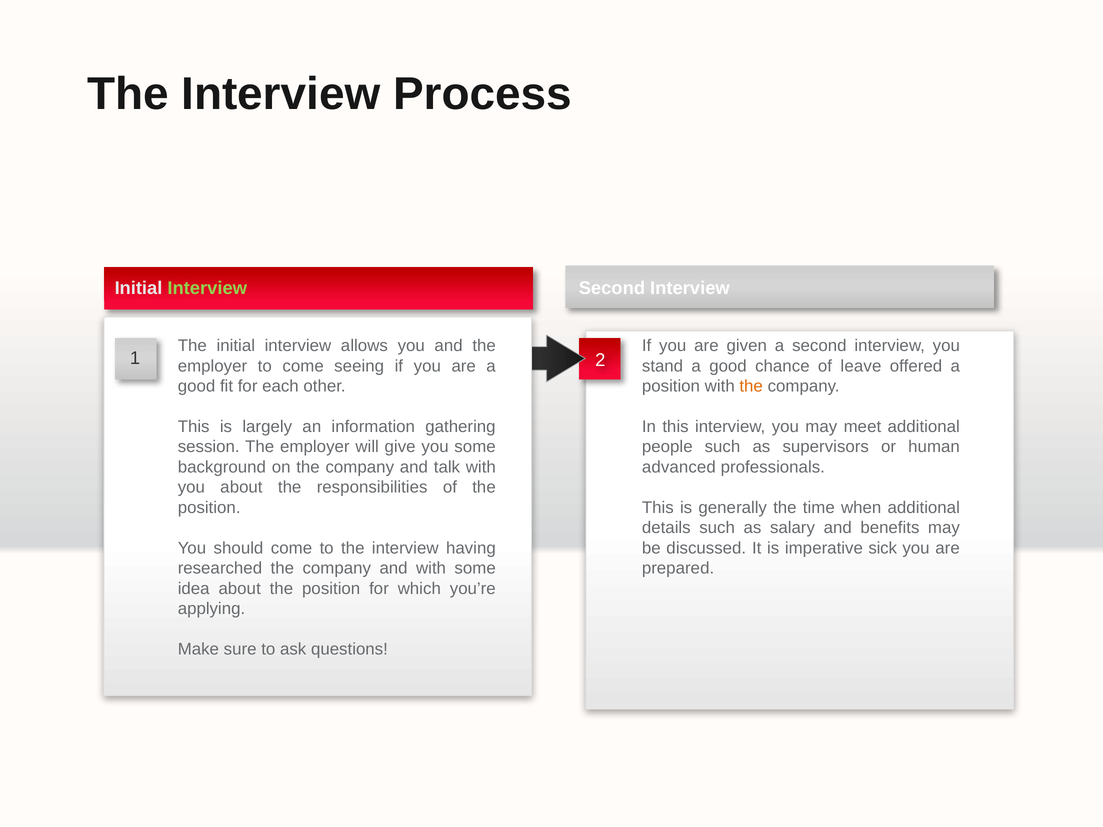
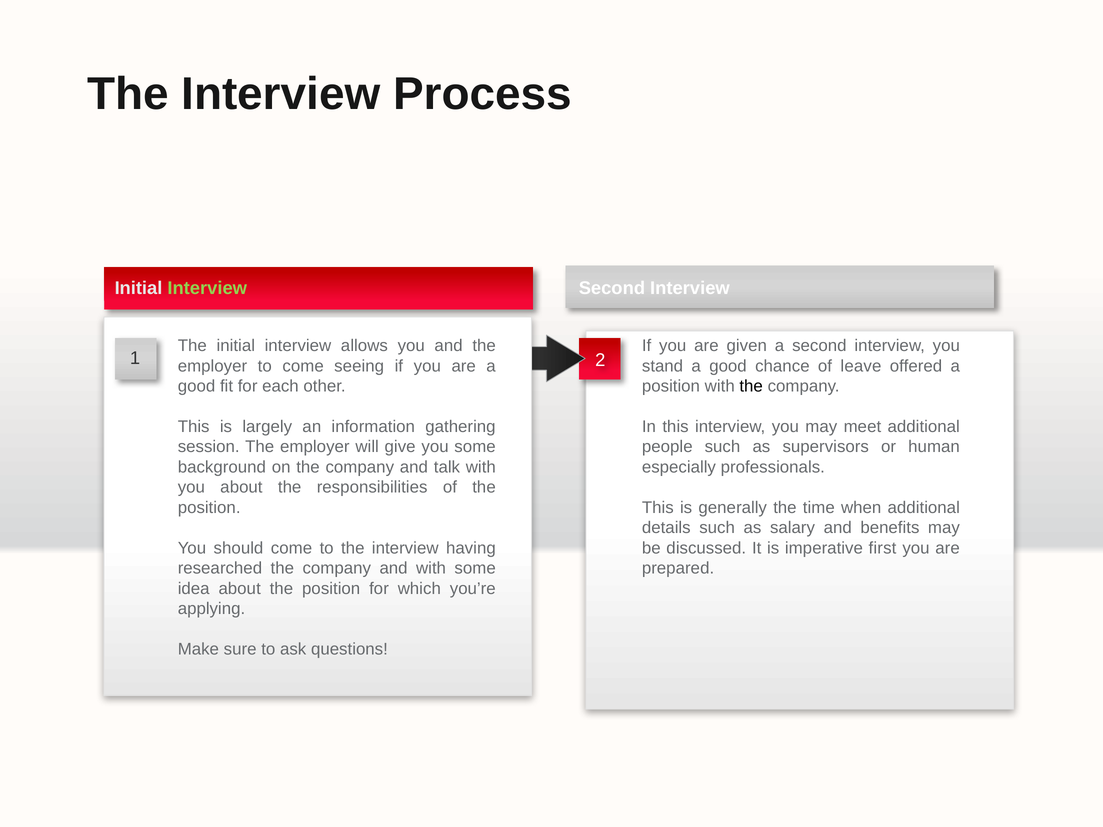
the at (751, 386) colour: orange -> black
advanced: advanced -> especially
sick: sick -> first
